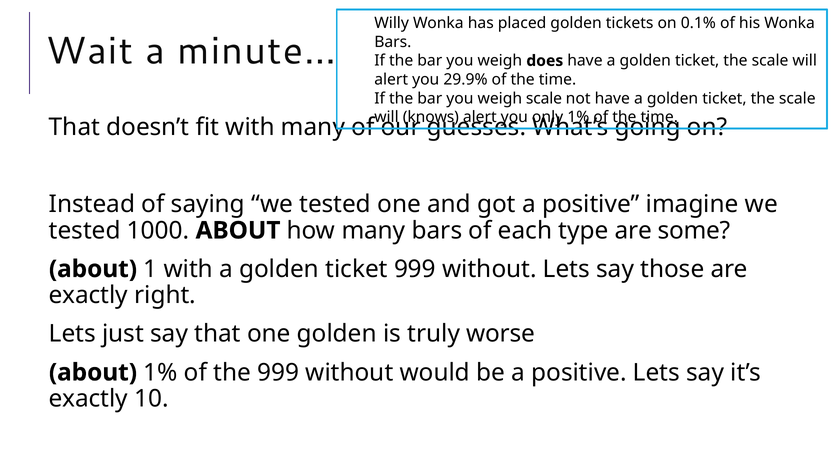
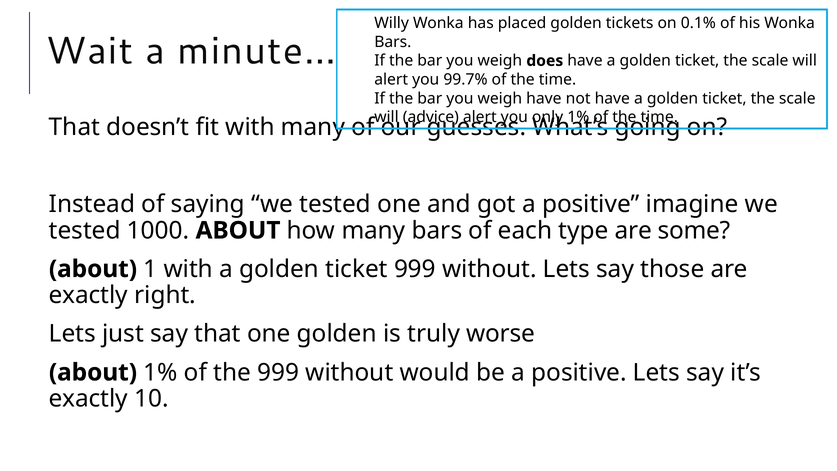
29.9%: 29.9% -> 99.7%
weigh scale: scale -> have
knows: knows -> advice
